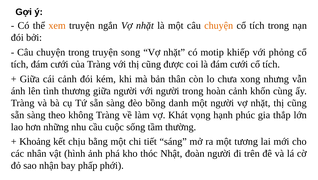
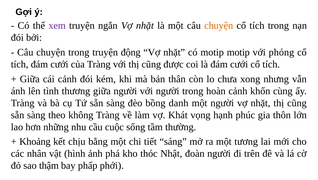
xem colour: orange -> purple
song: song -> động
motip khiếp: khiếp -> motip
thắp: thắp -> thôn
nhận: nhận -> thậm
